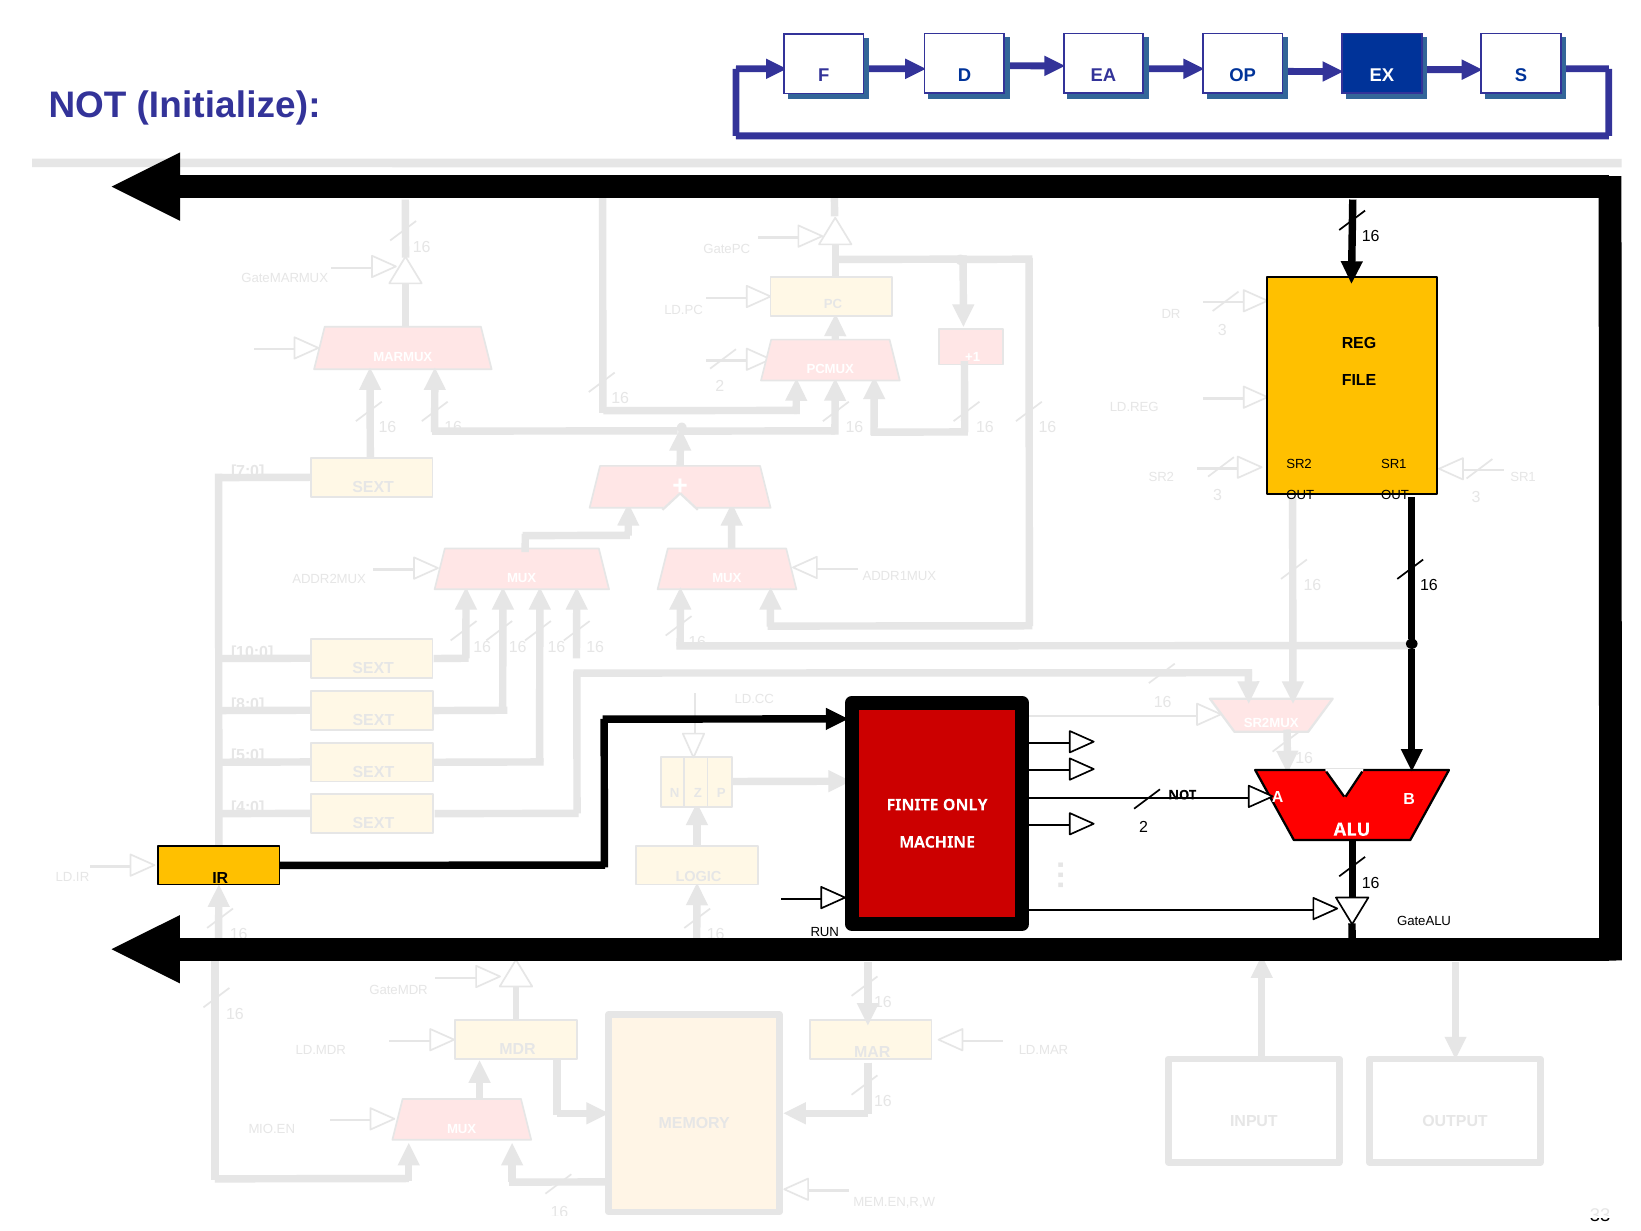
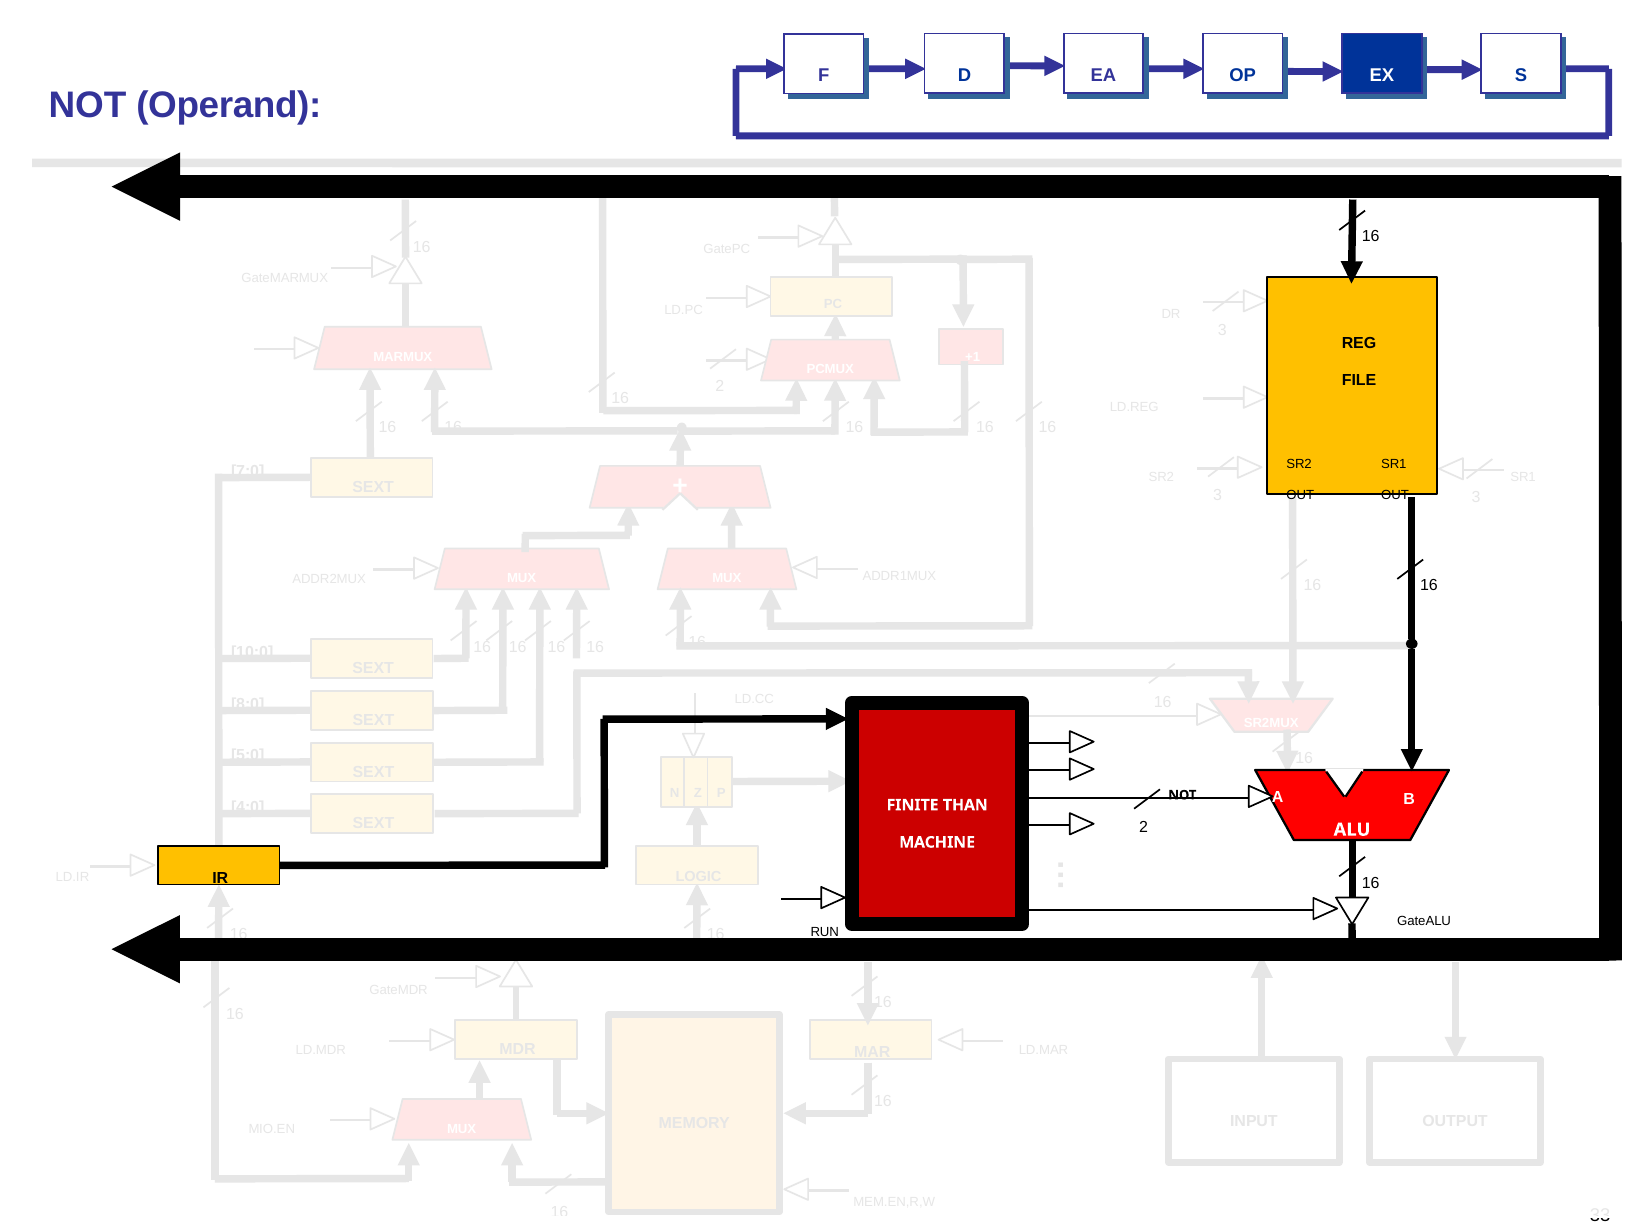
Initialize: Initialize -> Operand
ONLY: ONLY -> THAN
